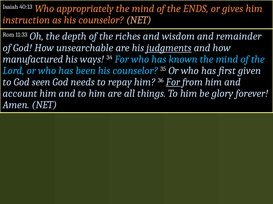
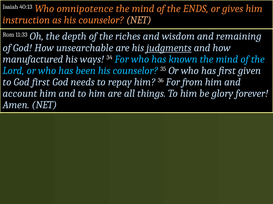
appropriately: appropriately -> omnipotence
remainder: remainder -> remaining
God seen: seen -> first
For at (173, 82) underline: present -> none
